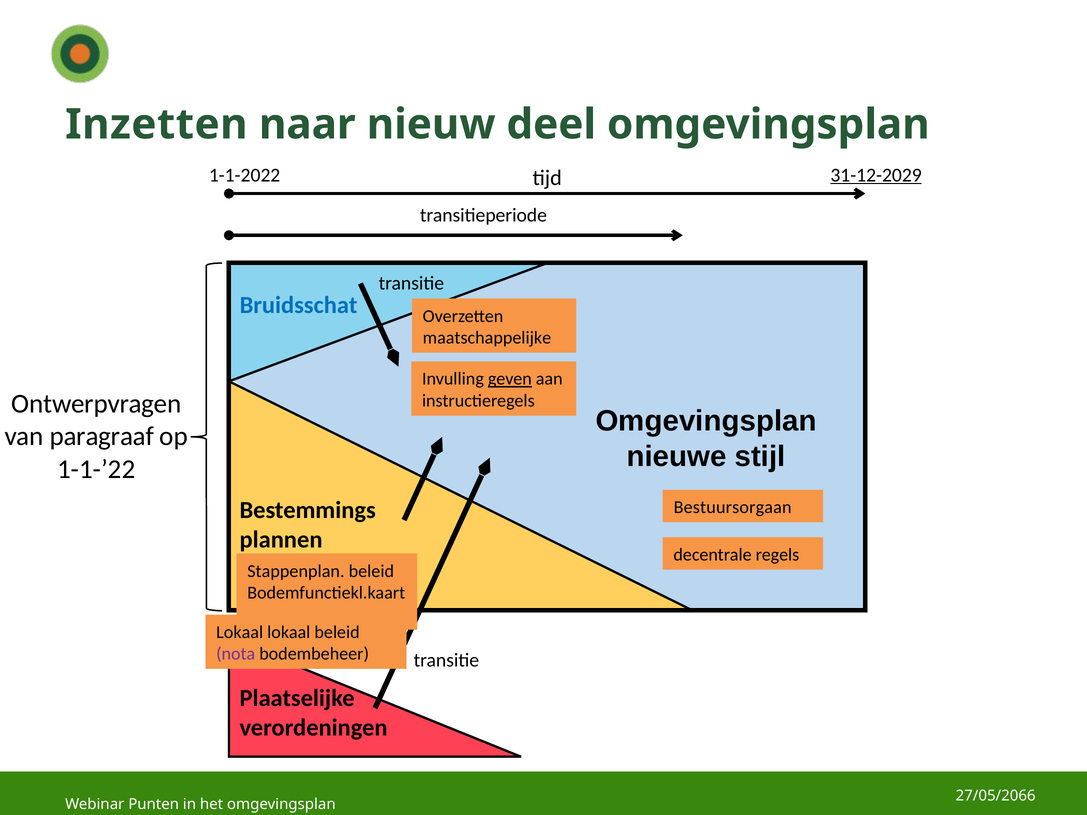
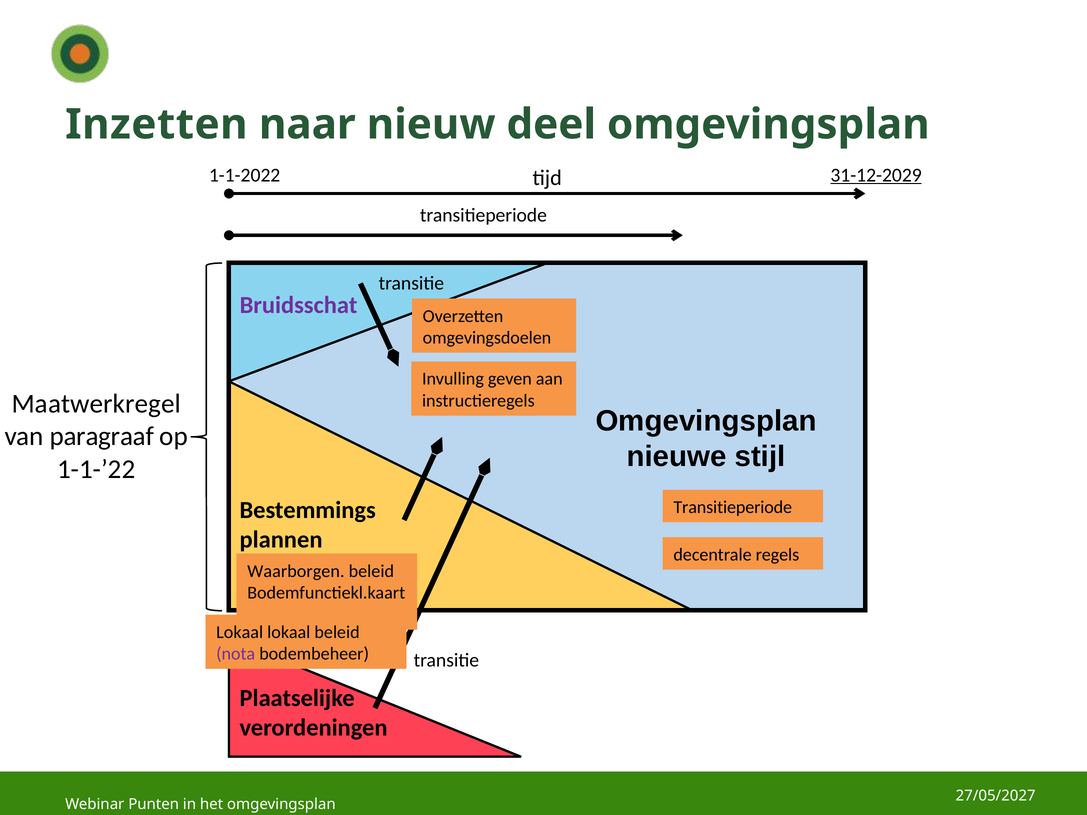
Bruidsschat colour: blue -> purple
maatschappelijke: maatschappelijke -> omgevingsdoelen
geven underline: present -> none
Ontwerpvragen: Ontwerpvragen -> Maatwerkregel
Bestuursorgaan at (733, 507): Bestuursorgaan -> Transitieperiode
Stappenplan: Stappenplan -> Waarborgen
27/05/2066: 27/05/2066 -> 27/05/2027
